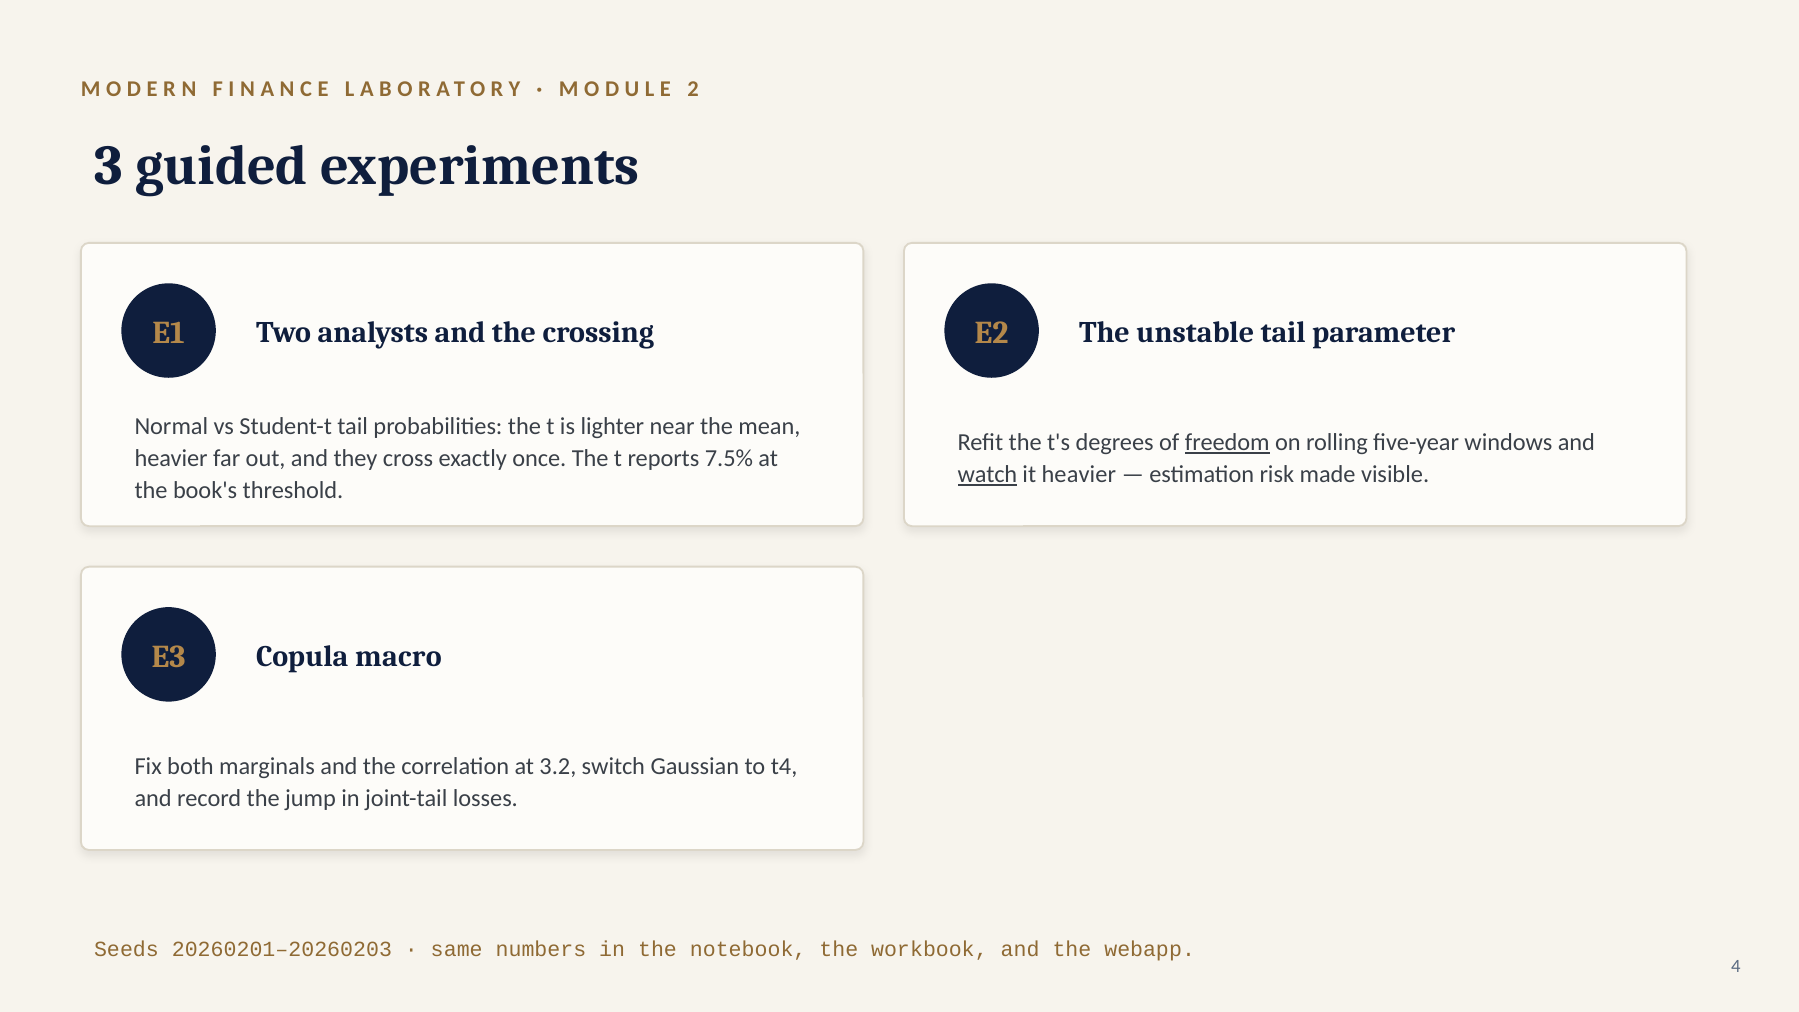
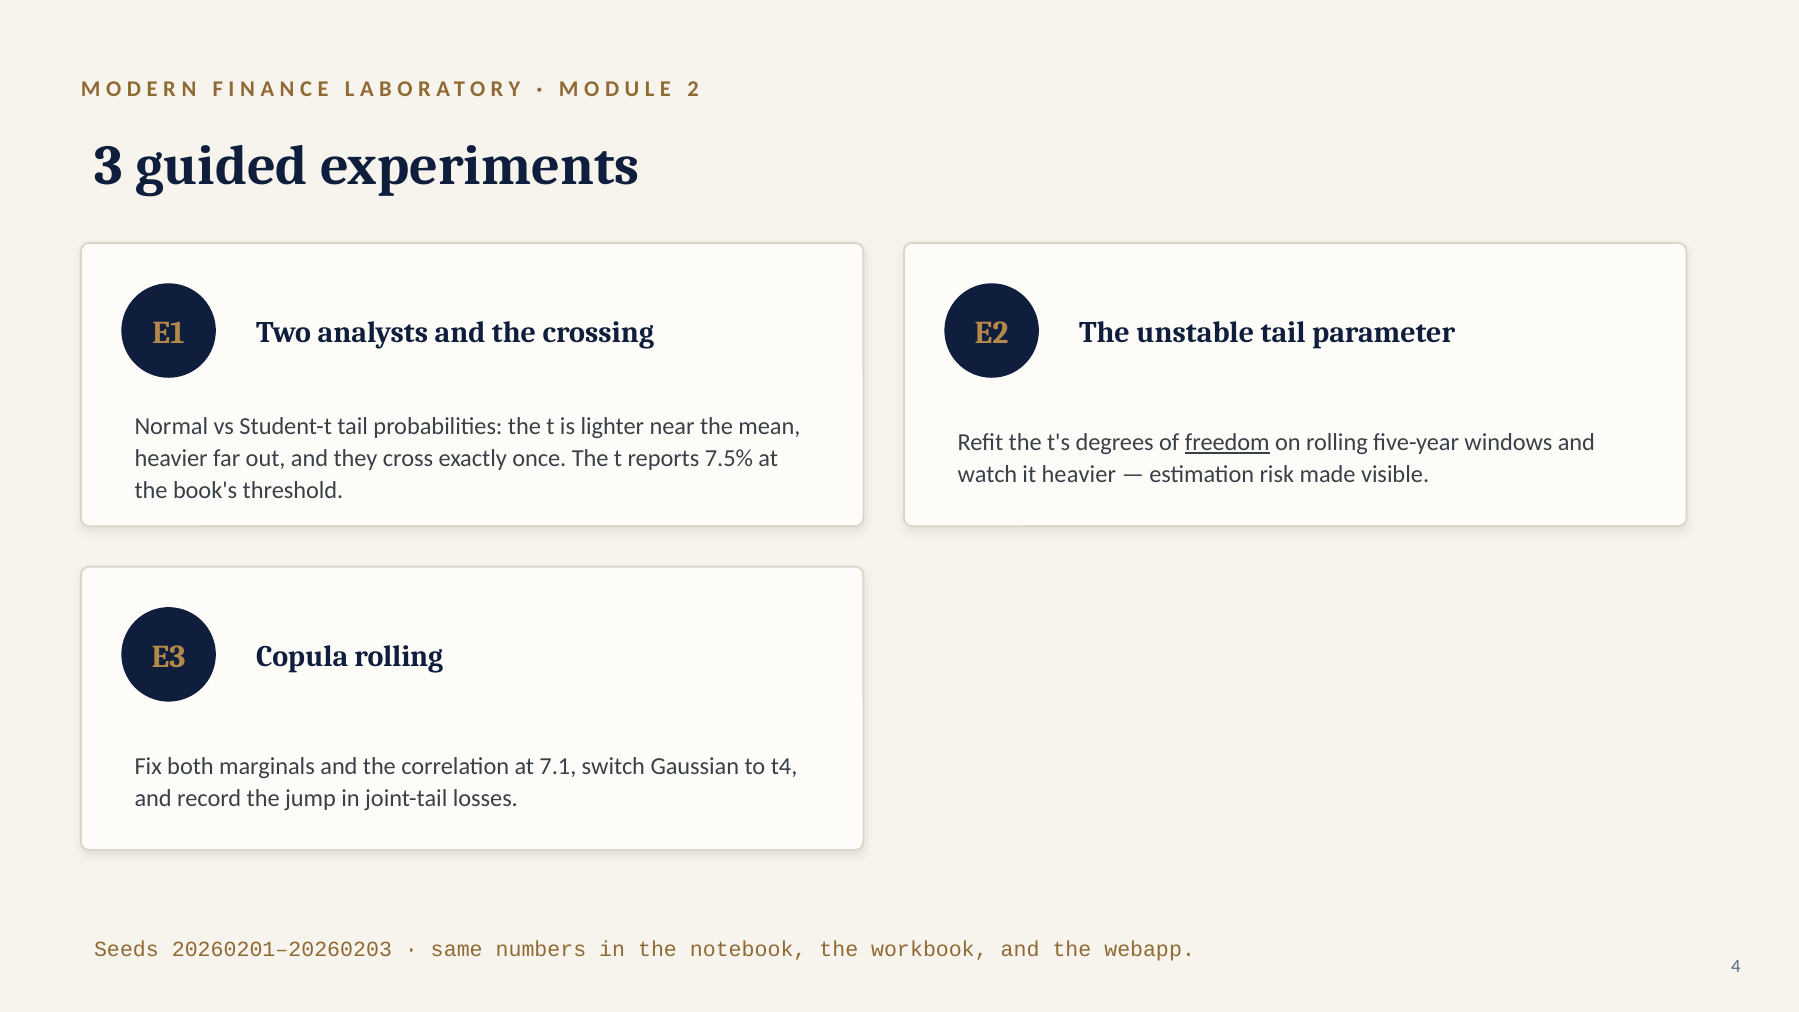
watch underline: present -> none
Copula macro: macro -> rolling
3.2: 3.2 -> 7.1
